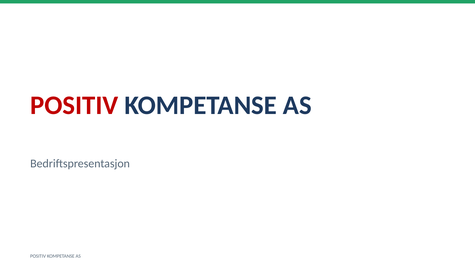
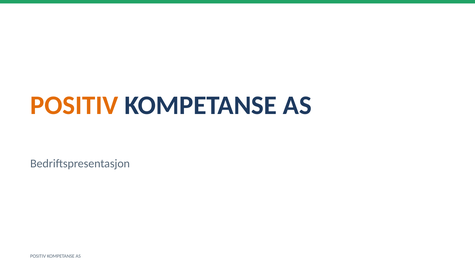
POSITIV at (74, 105) colour: red -> orange
